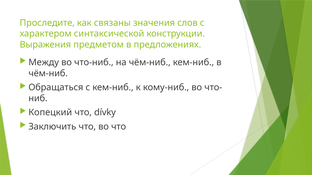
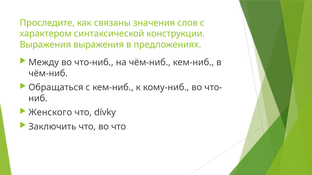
Выражения предметом: предметом -> выражения
Копецкий: Копецкий -> Женского
